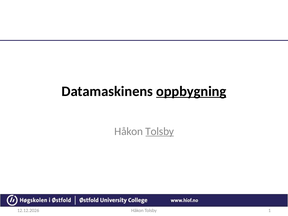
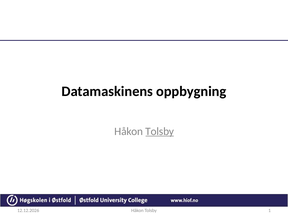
oppbygning underline: present -> none
